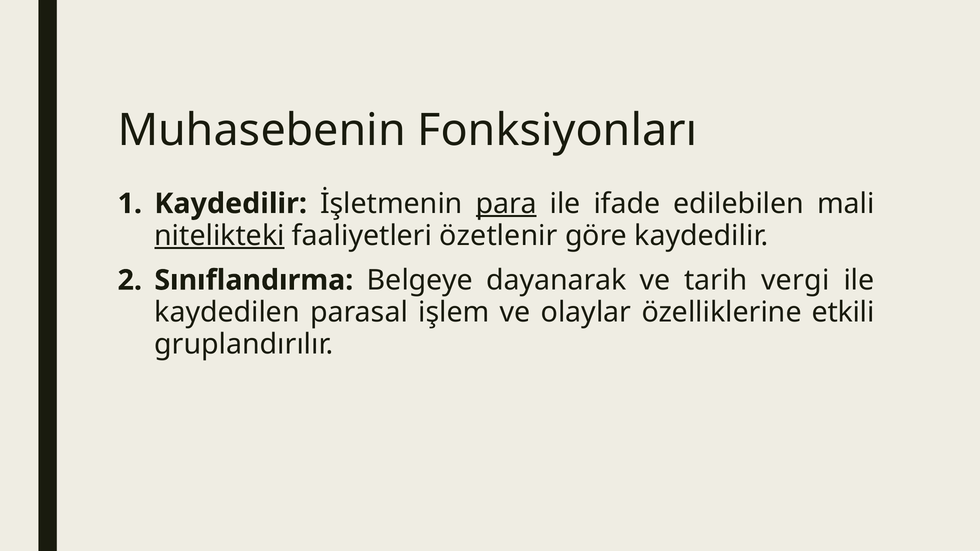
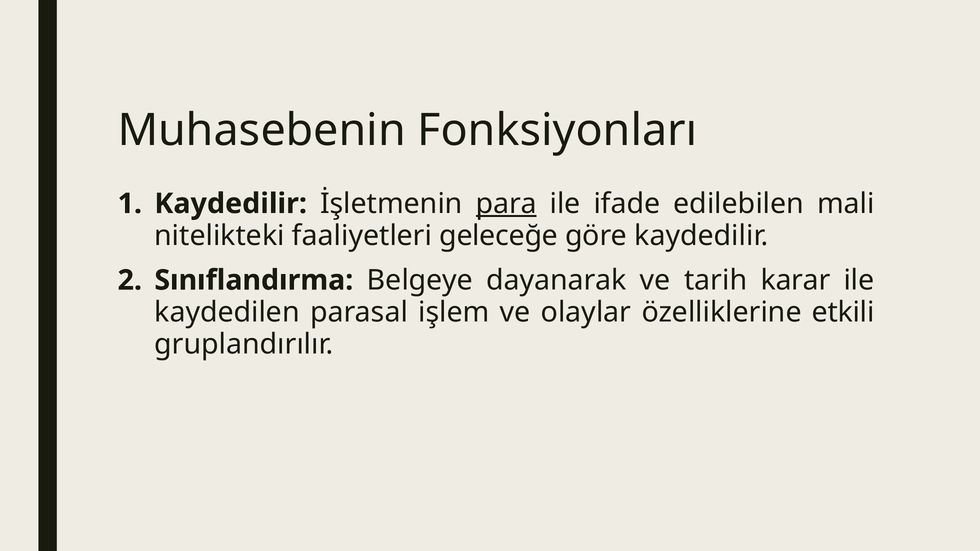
nitelikteki underline: present -> none
özetlenir: özetlenir -> geleceğe
vergi: vergi -> karar
